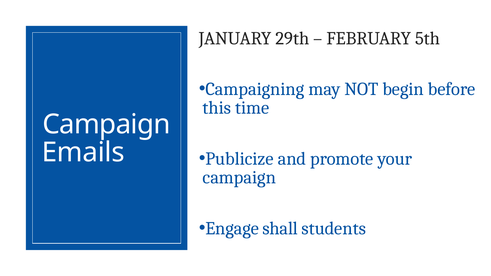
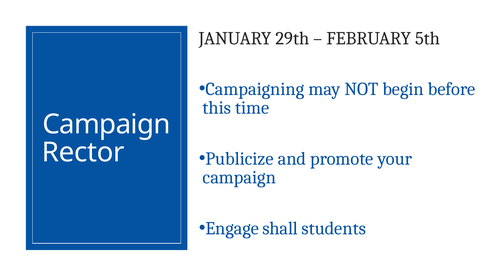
Emails: Emails -> Rector
